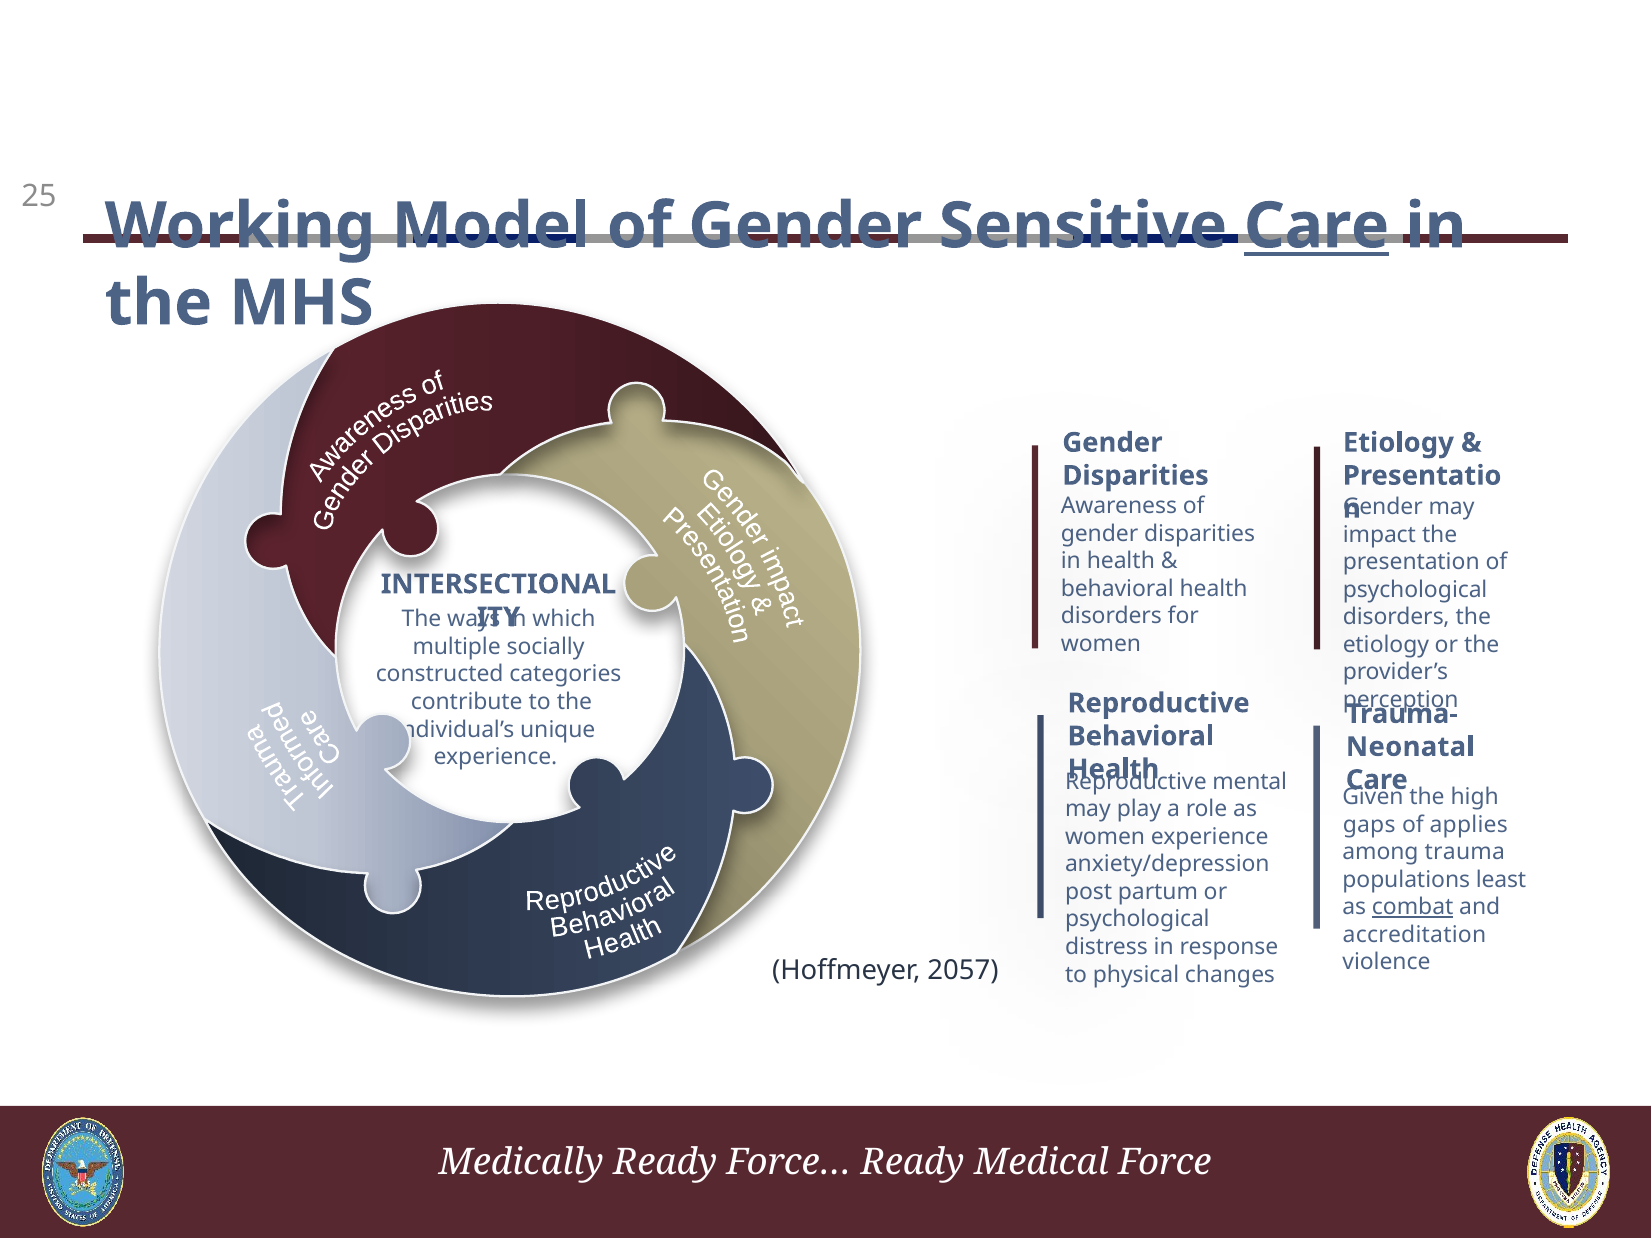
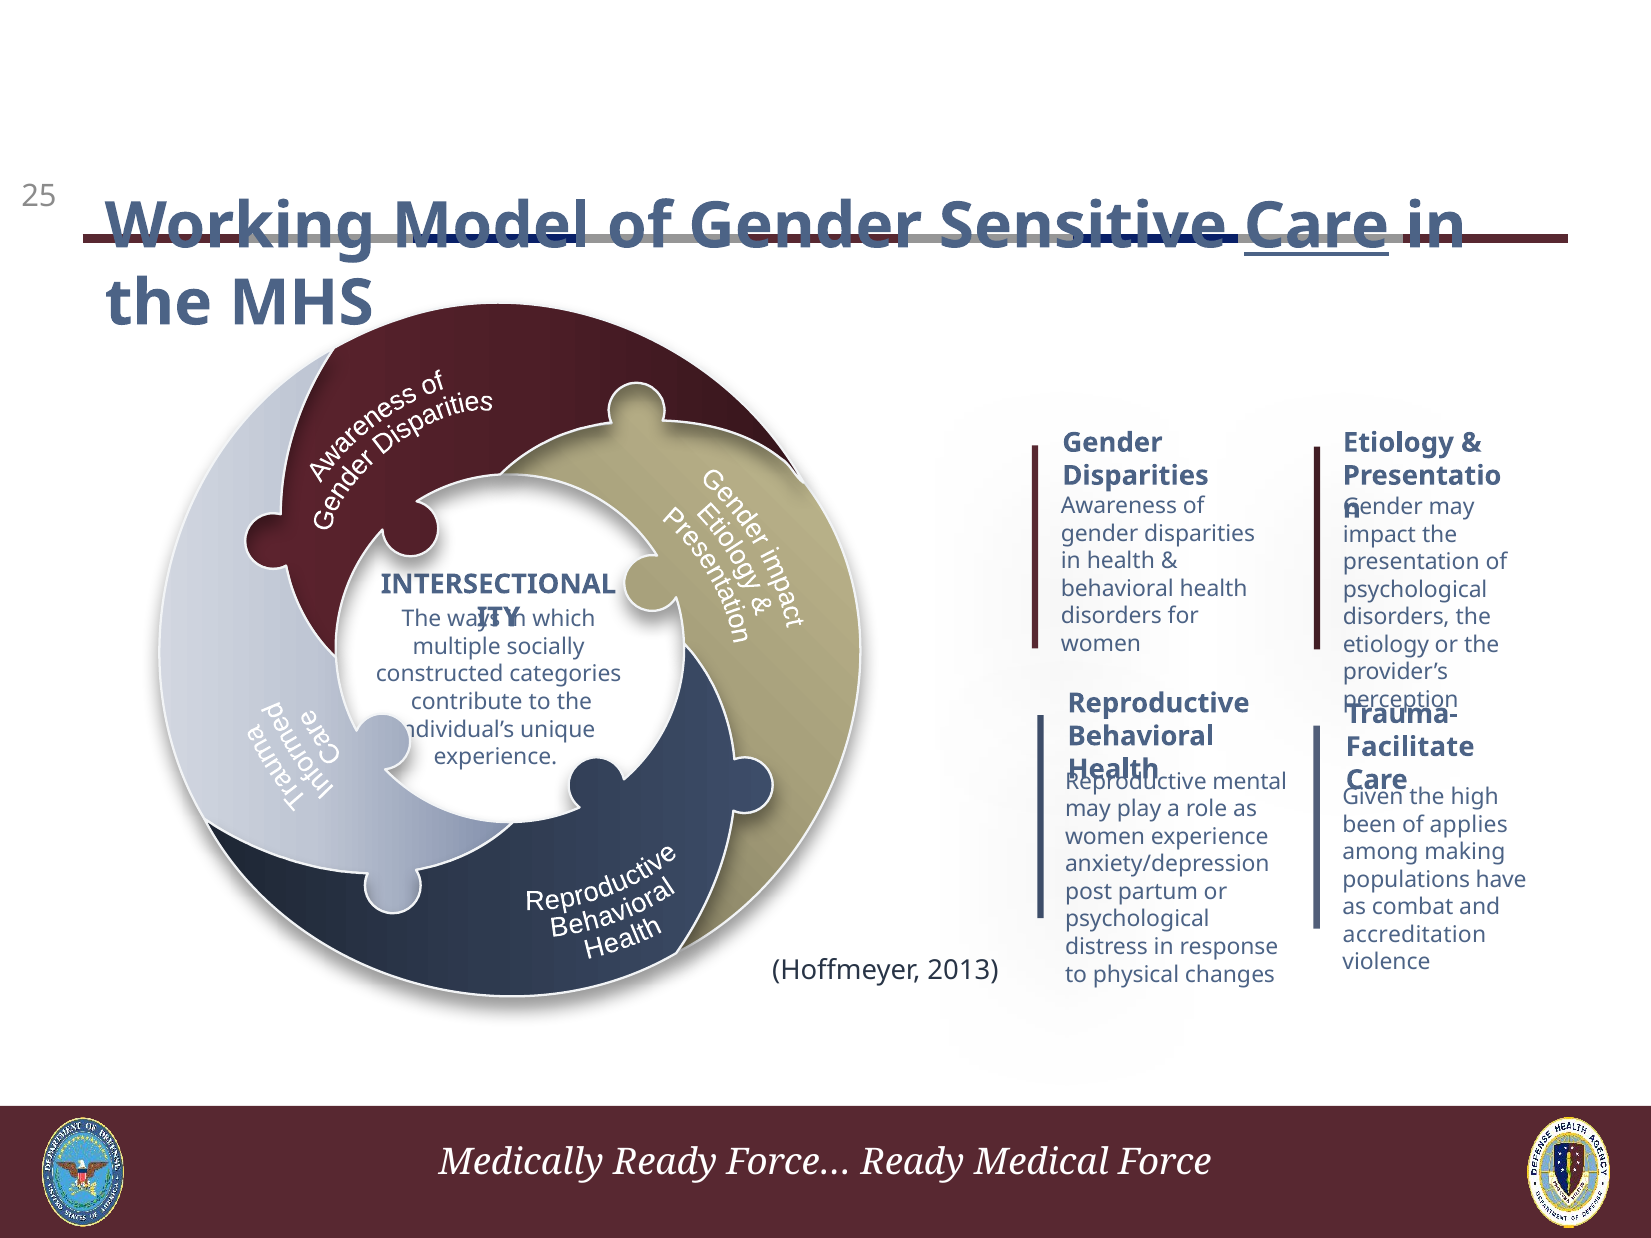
Neonatal: Neonatal -> Facilitate
gaps: gaps -> been
trauma: trauma -> making
least: least -> have
combat underline: present -> none
2057: 2057 -> 2013
